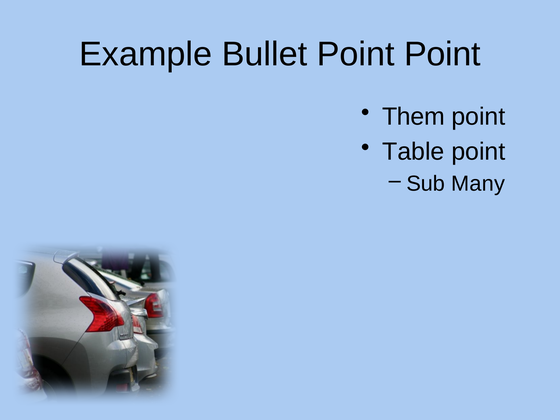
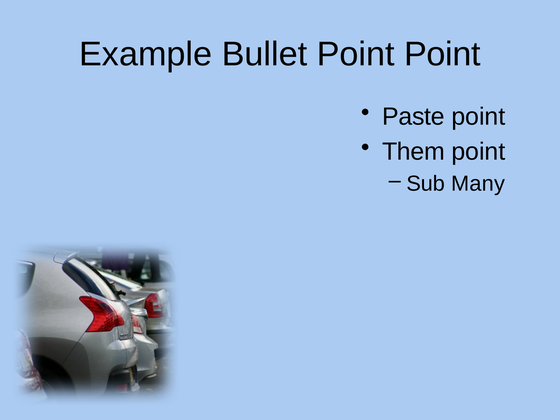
Them: Them -> Paste
Table: Table -> Them
